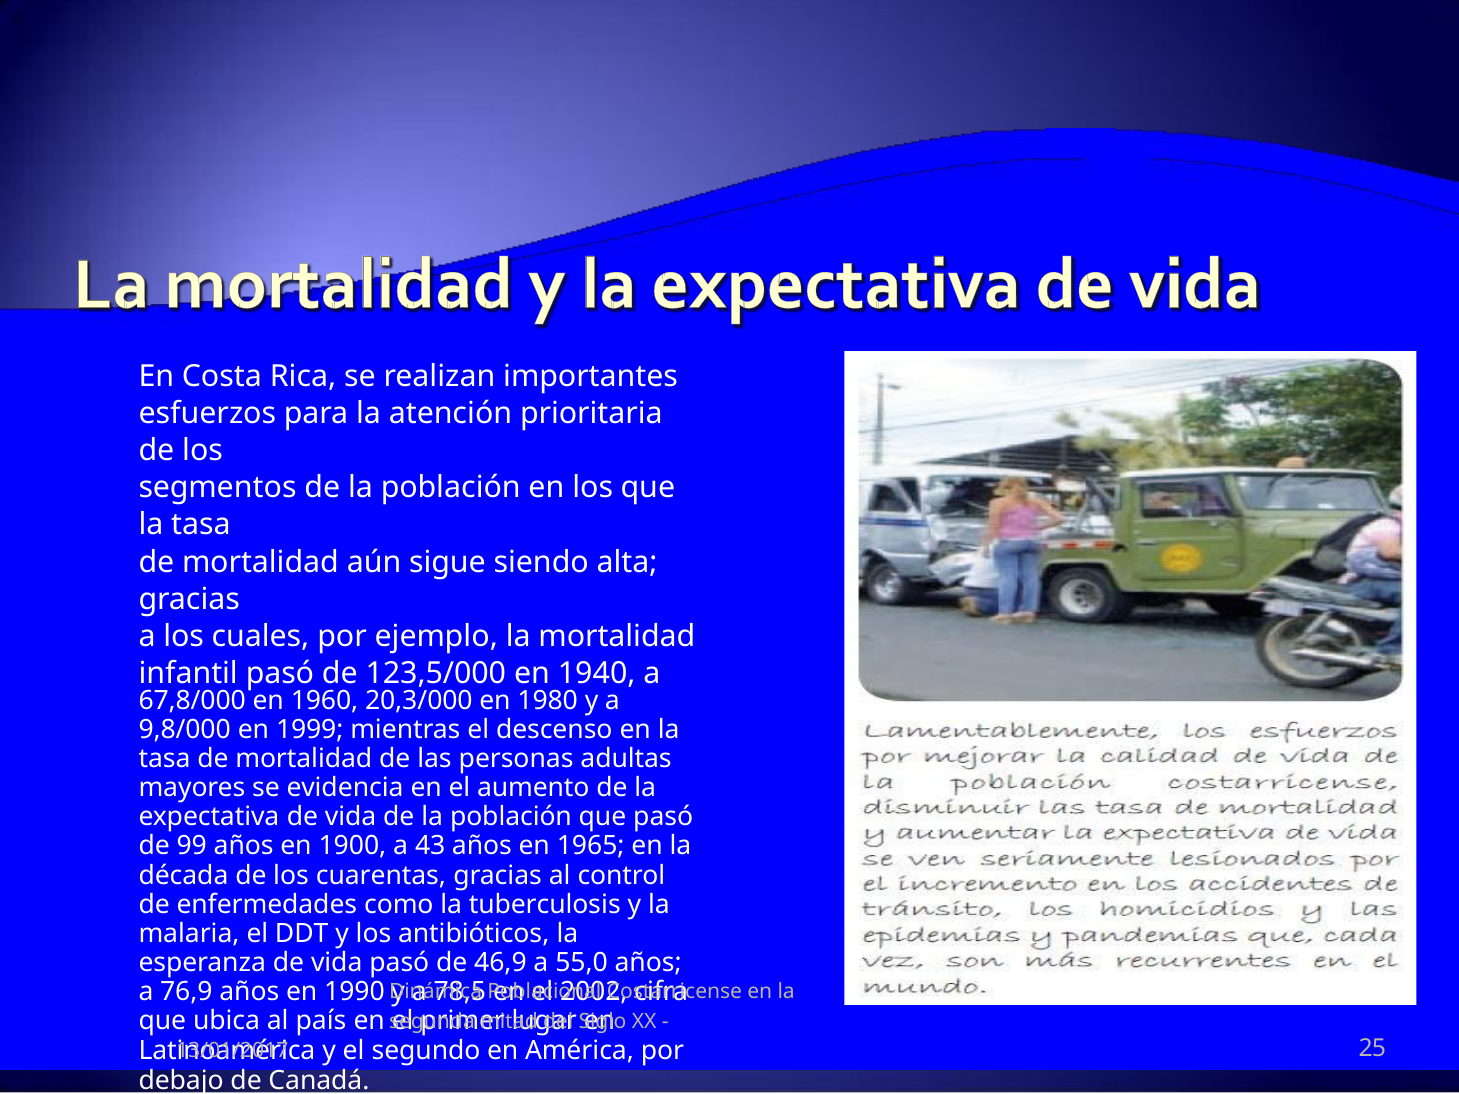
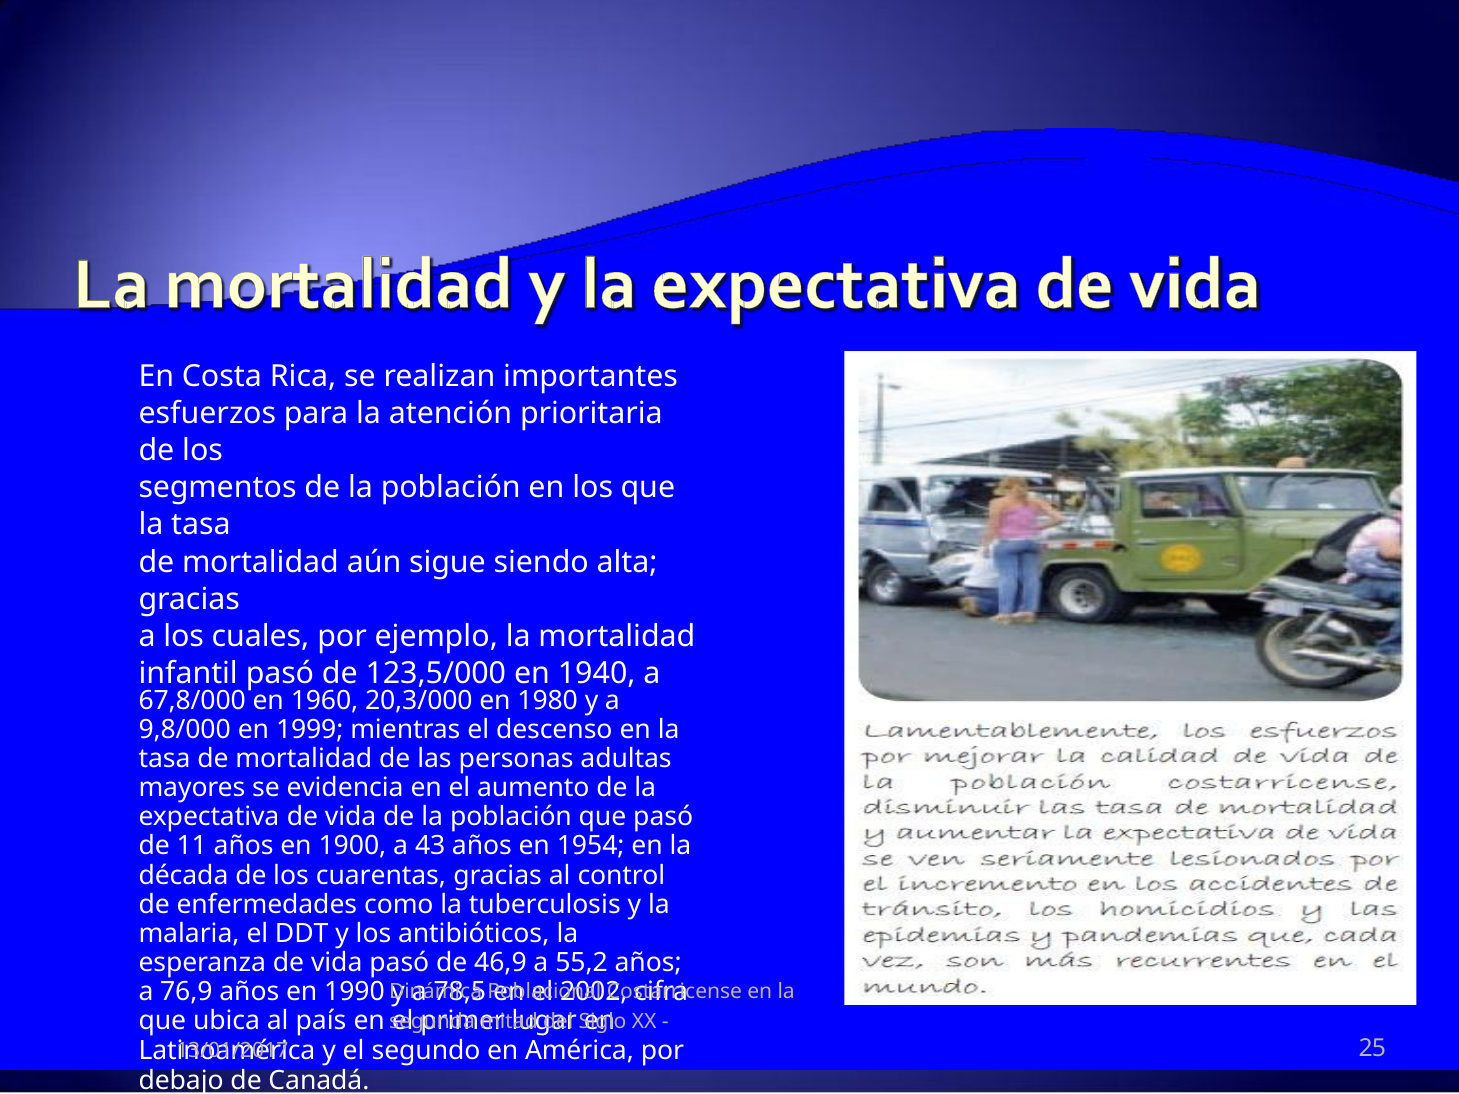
99: 99 -> 11
1965: 1965 -> 1954
55,0: 55,0 -> 55,2
